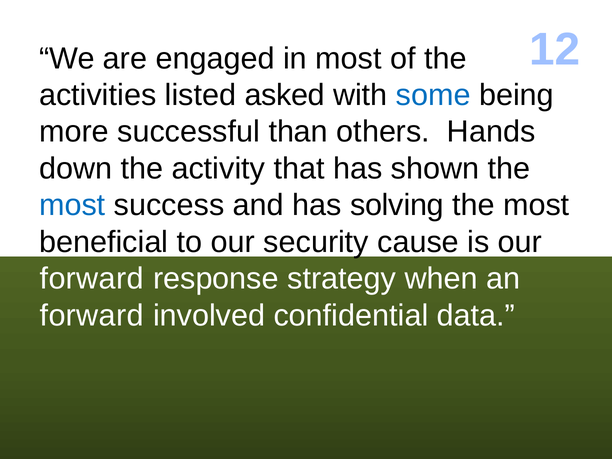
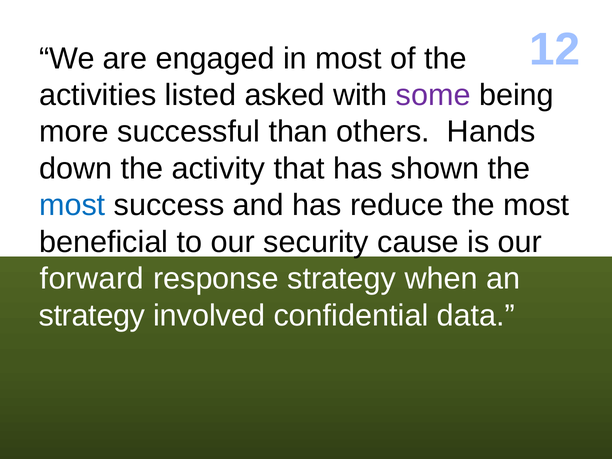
some colour: blue -> purple
solving: solving -> reduce
forward at (92, 315): forward -> strategy
